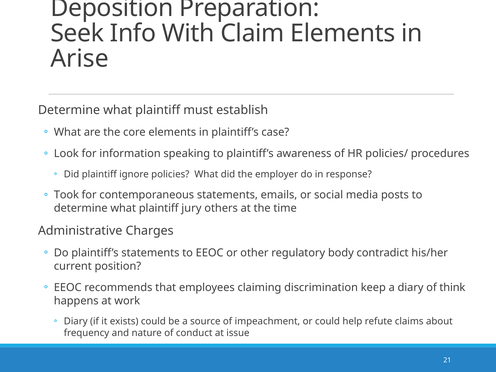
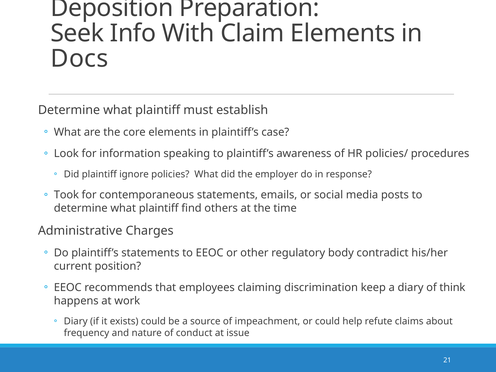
Arise: Arise -> Docs
jury: jury -> find
